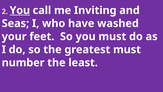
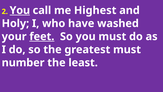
Inviting: Inviting -> Highest
Seas: Seas -> Holy
feet underline: none -> present
